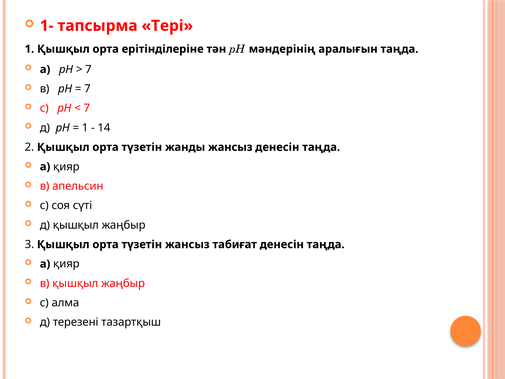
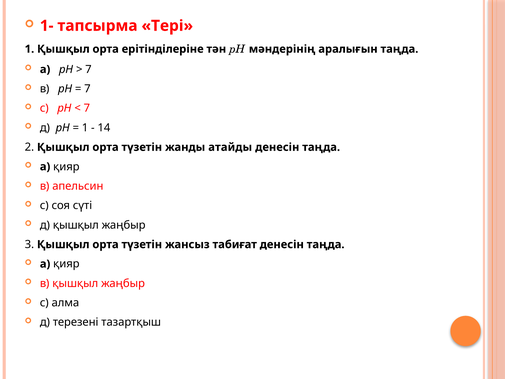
жанды жансыз: жансыз -> атайды
